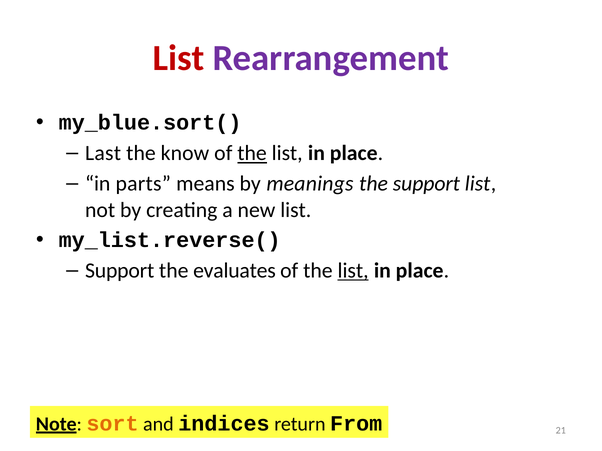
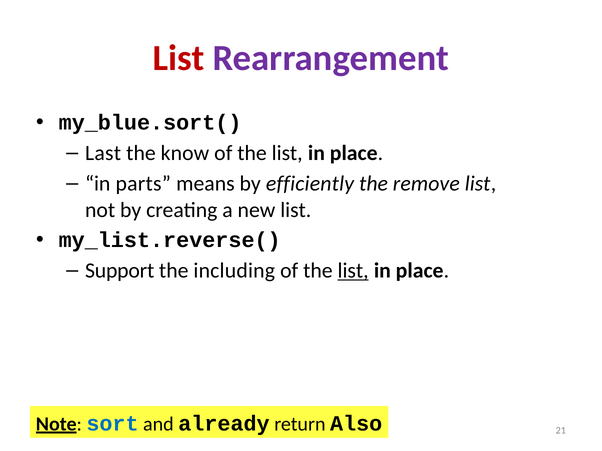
the at (252, 153) underline: present -> none
meanings: meanings -> efficiently
the support: support -> remove
evaluates: evaluates -> including
sort colour: orange -> blue
indices: indices -> already
From: From -> Also
